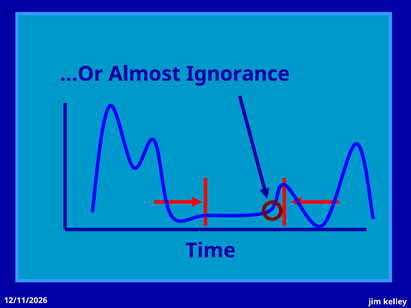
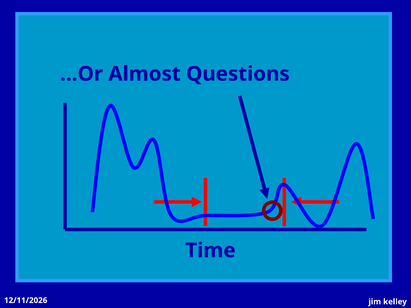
Ignorance: Ignorance -> Questions
